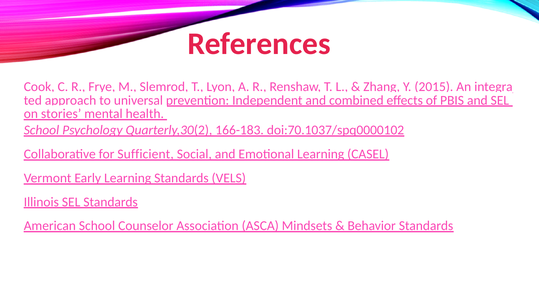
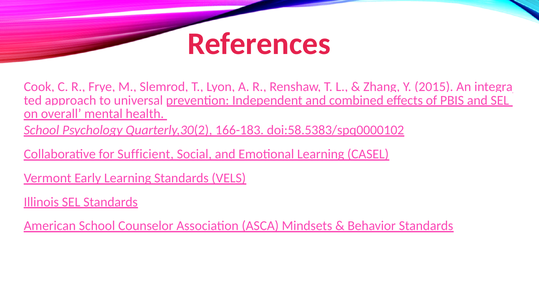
stories: stories -> overall
doi:70.1037/spq0000102: doi:70.1037/spq0000102 -> doi:58.5383/spq0000102
